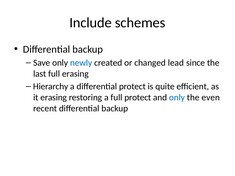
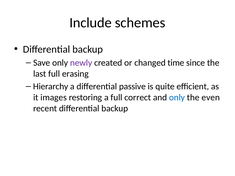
newly colour: blue -> purple
lead: lead -> time
differential protect: protect -> passive
it erasing: erasing -> images
full protect: protect -> correct
